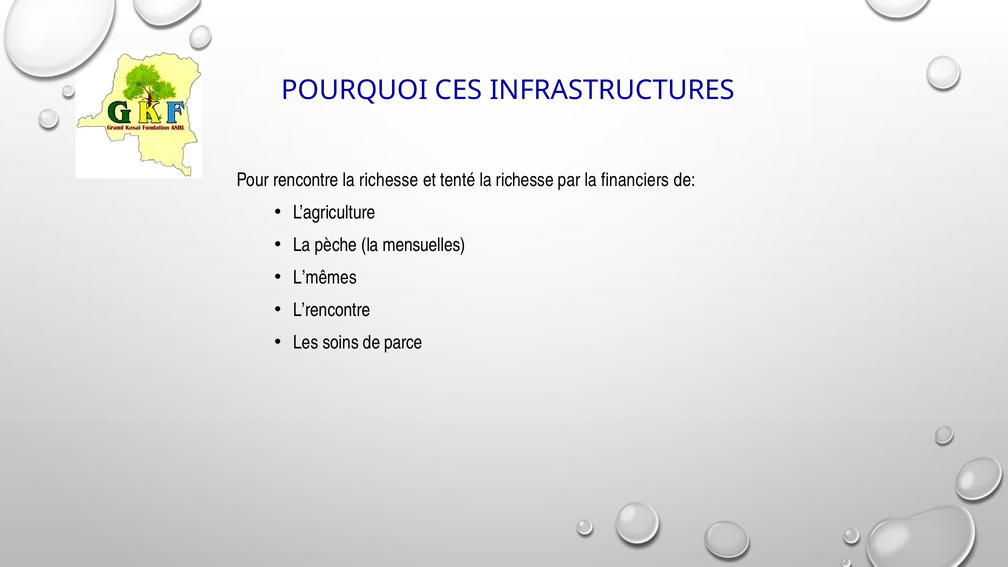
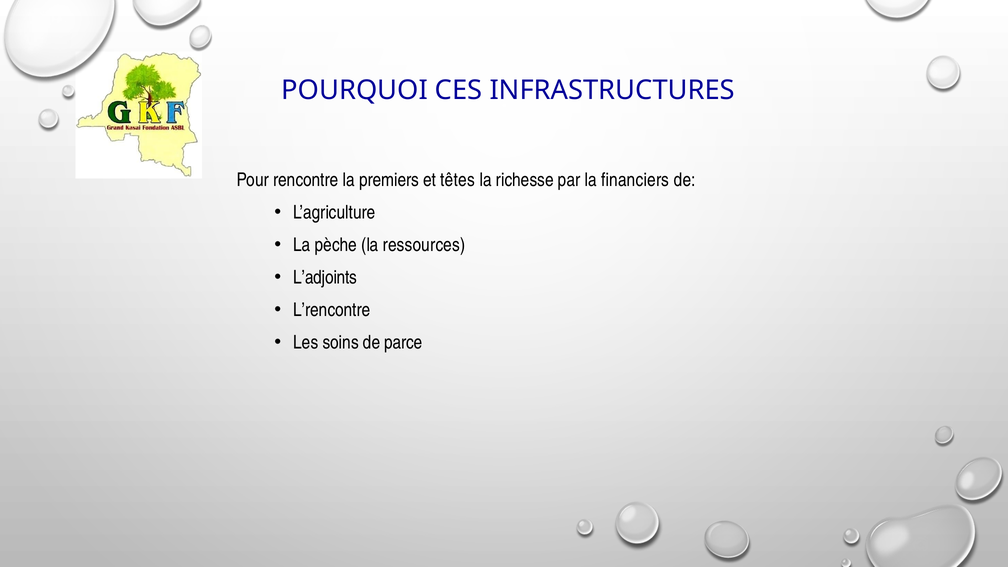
richesse at (389, 180): richesse -> premiers
tenté: tenté -> têtes
mensuelles: mensuelles -> ressources
L’mêmes: L’mêmes -> L’adjoints
